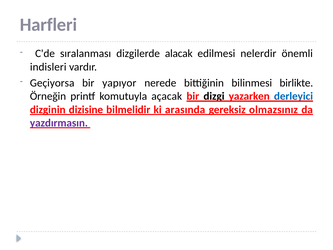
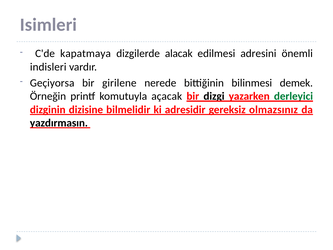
Harfleri: Harfleri -> Isimleri
sıralanması: sıralanması -> kapatmaya
nelerdir: nelerdir -> adresini
yapıyor: yapıyor -> girilene
birlikte: birlikte -> demek
derleyici colour: blue -> green
arasında: arasında -> adresidir
yazdırmasın colour: purple -> black
